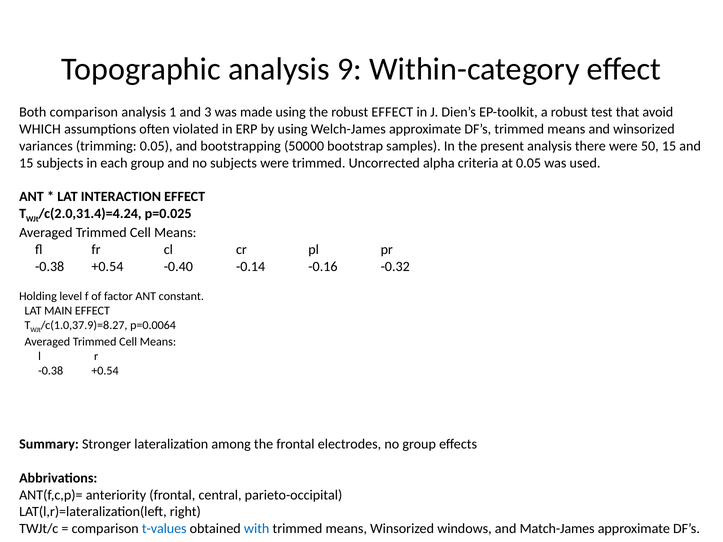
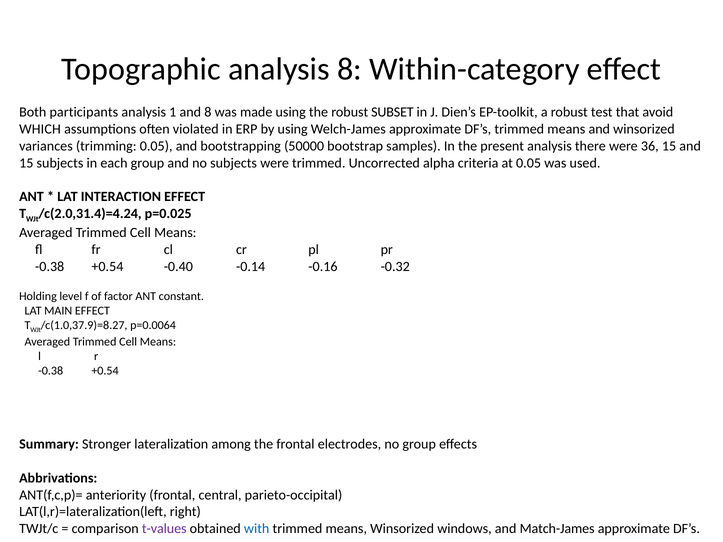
analysis 9: 9 -> 8
Both comparison: comparison -> participants
and 3: 3 -> 8
robust EFFECT: EFFECT -> SUBSET
50: 50 -> 36
t-values colour: blue -> purple
